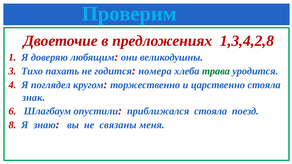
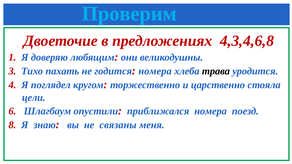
1,3,4,2,8: 1,3,4,2,8 -> 4,3,4,6,8
трава colour: green -> black
знак: знак -> цели
приближался стояла: стояла -> номера
